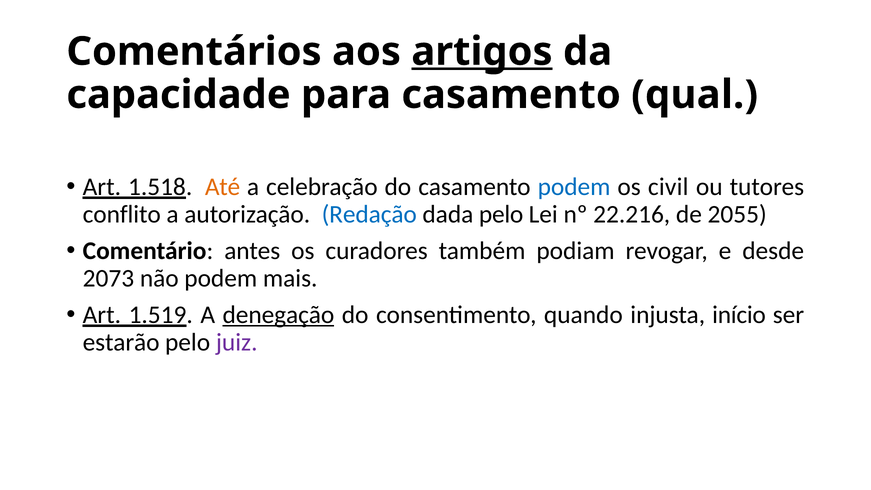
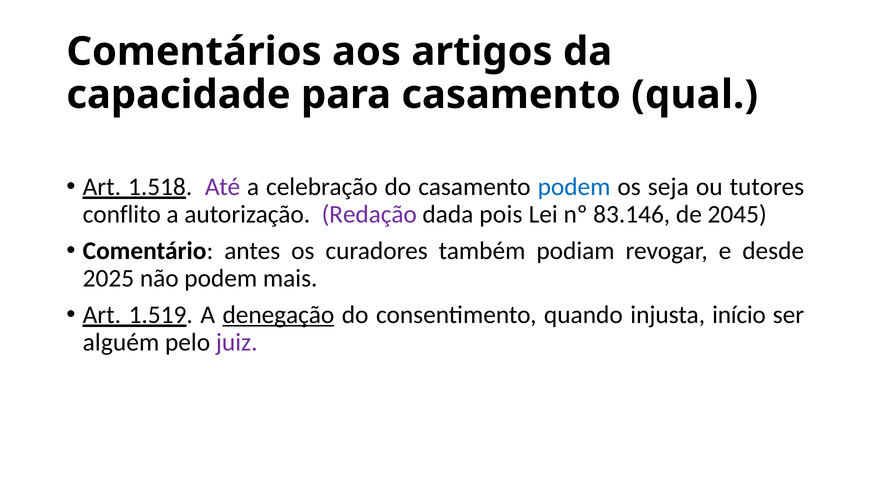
artigos underline: present -> none
Até colour: orange -> purple
civil: civil -> seja
Redação colour: blue -> purple
dada pelo: pelo -> pois
22.216: 22.216 -> 83.146
2055: 2055 -> 2045
2073: 2073 -> 2025
estarão: estarão -> alguém
